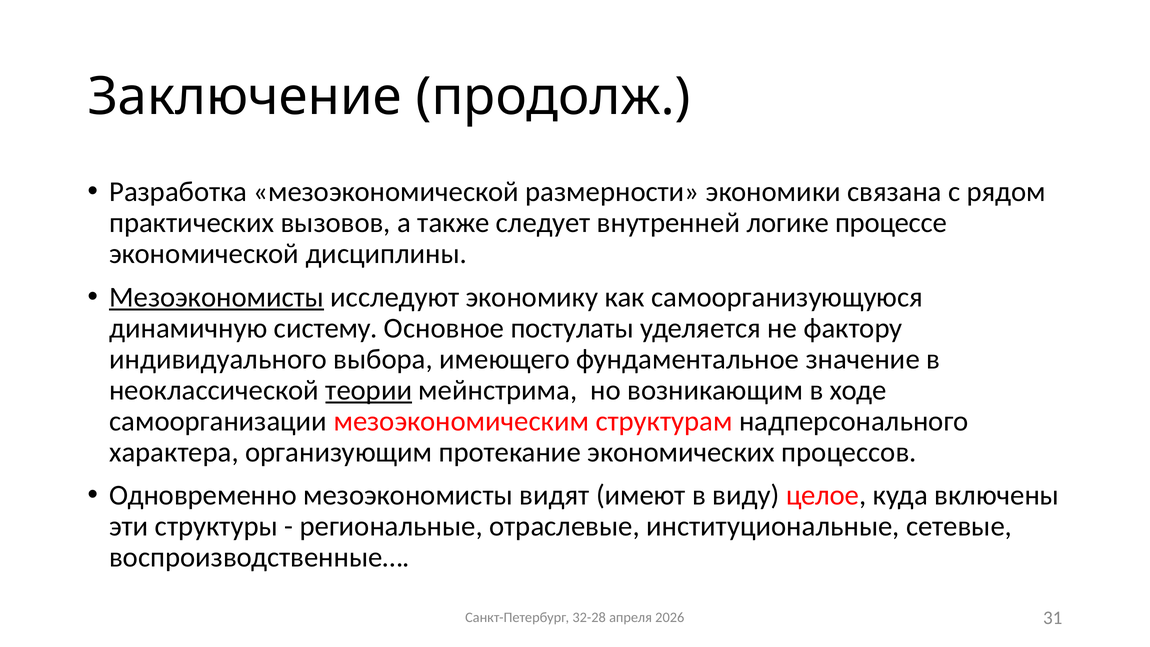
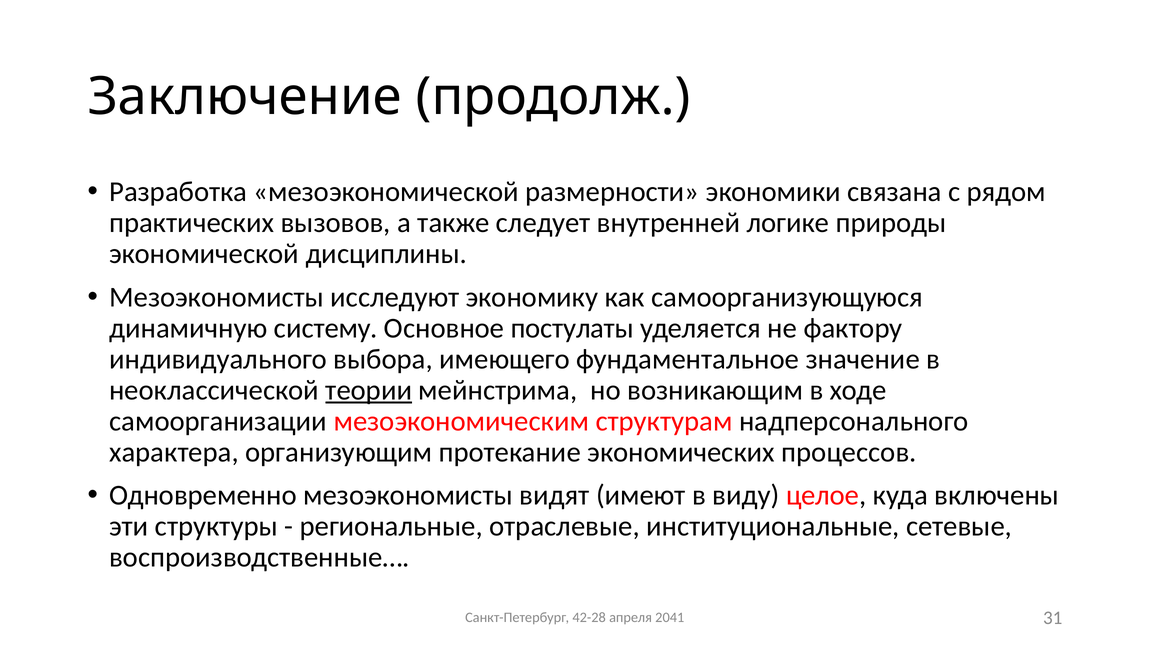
процессе: процессе -> природы
Мезоэкономисты at (217, 297) underline: present -> none
32-28: 32-28 -> 42-28
2026: 2026 -> 2041
